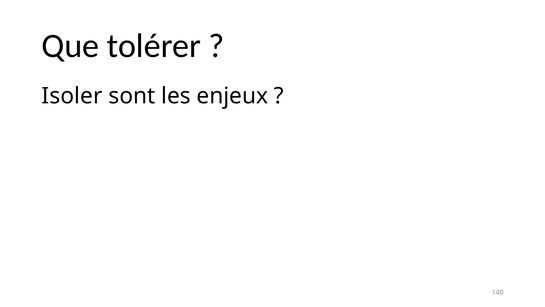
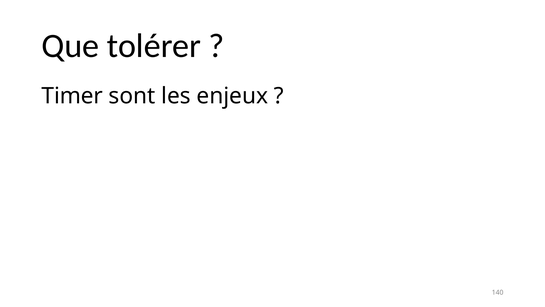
Isoler: Isoler -> Timer
